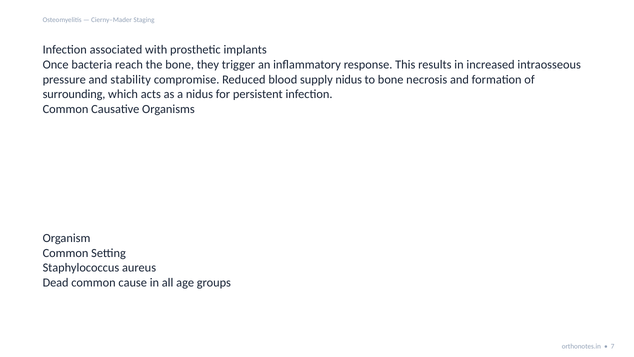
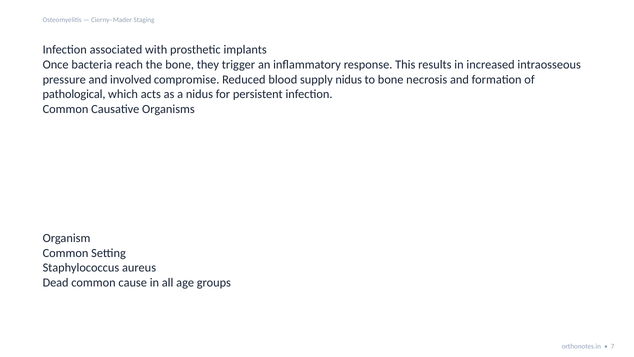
stability: stability -> involved
surrounding: surrounding -> pathological
